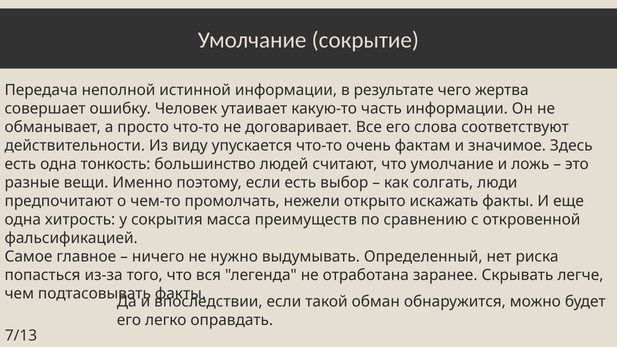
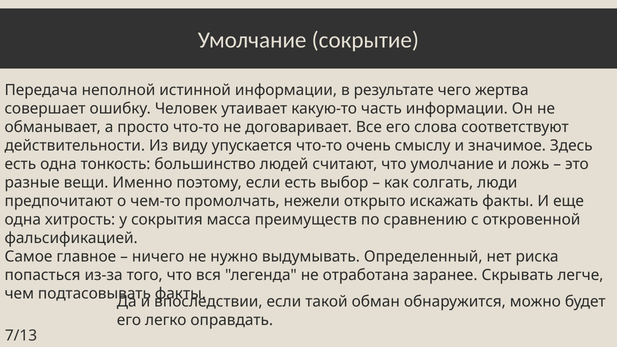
фактам: фактам -> смыслу
